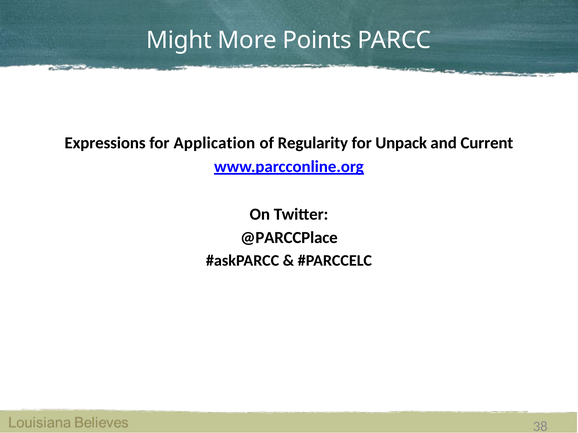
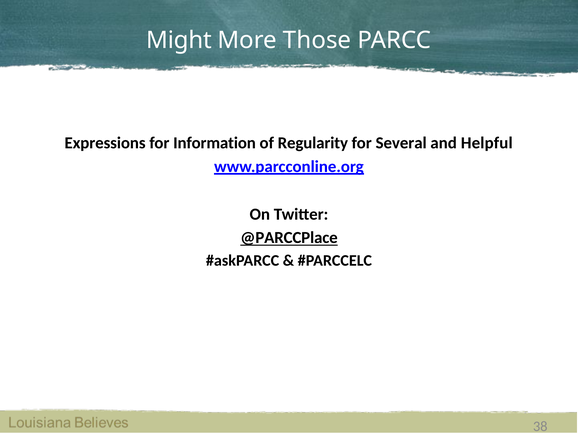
Points: Points -> Those
Application: Application -> Information
Unpack: Unpack -> Several
Current: Current -> Helpful
@PARCCPlace underline: none -> present
